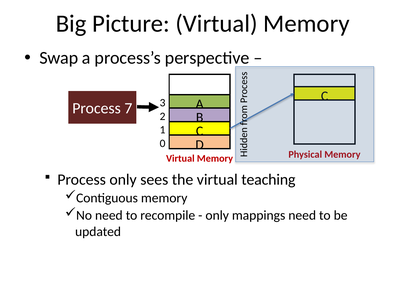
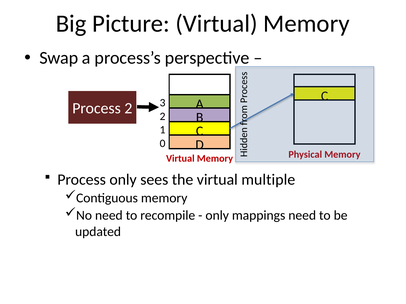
Process 7: 7 -> 2
teaching: teaching -> multiple
